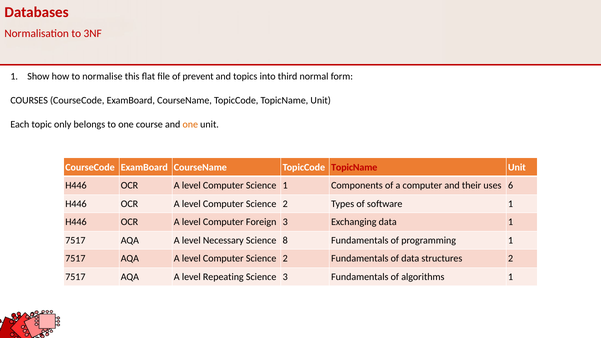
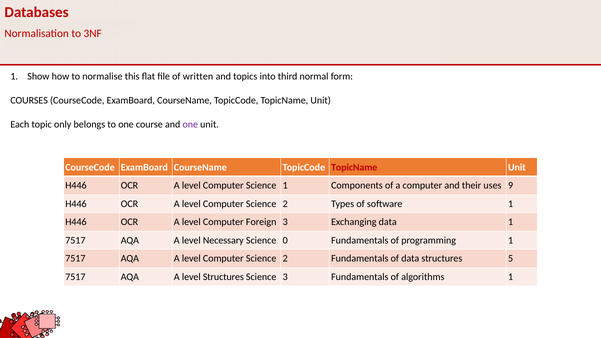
prevent: prevent -> written
one at (190, 124) colour: orange -> purple
6: 6 -> 9
8: 8 -> 0
structures 2: 2 -> 5
level Repeating: Repeating -> Structures
